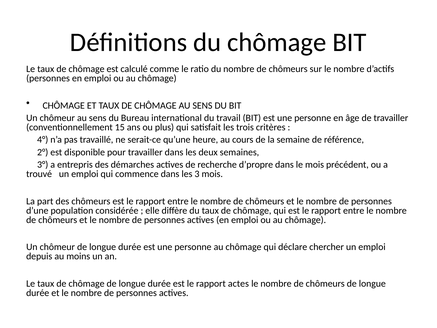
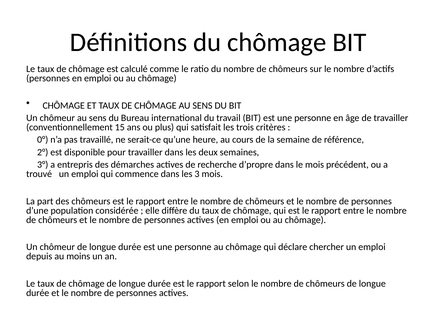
4°: 4° -> 0°
actes: actes -> selon
